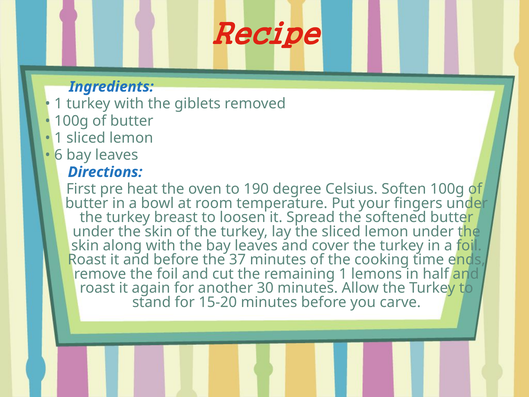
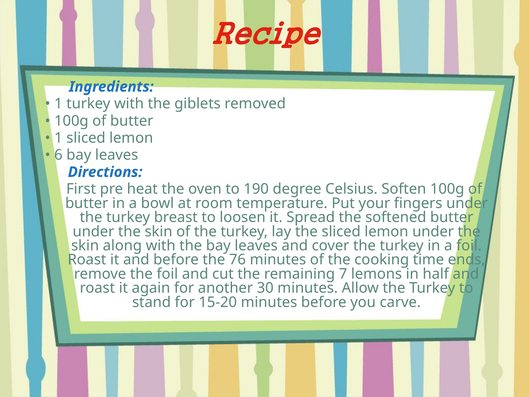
37: 37 -> 76
remaining 1: 1 -> 7
